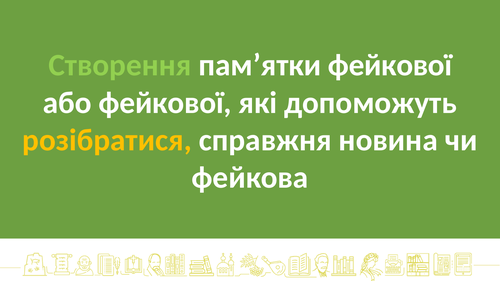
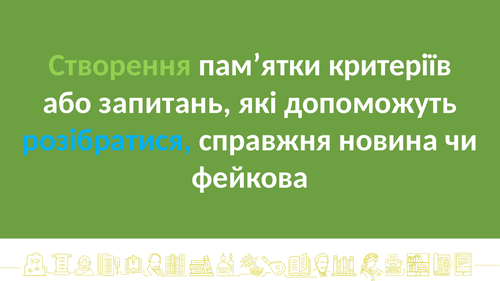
пам’ятки фейкової: фейкової -> критеріїв
або фейкової: фейкової -> запитань
розібратися colour: yellow -> light blue
